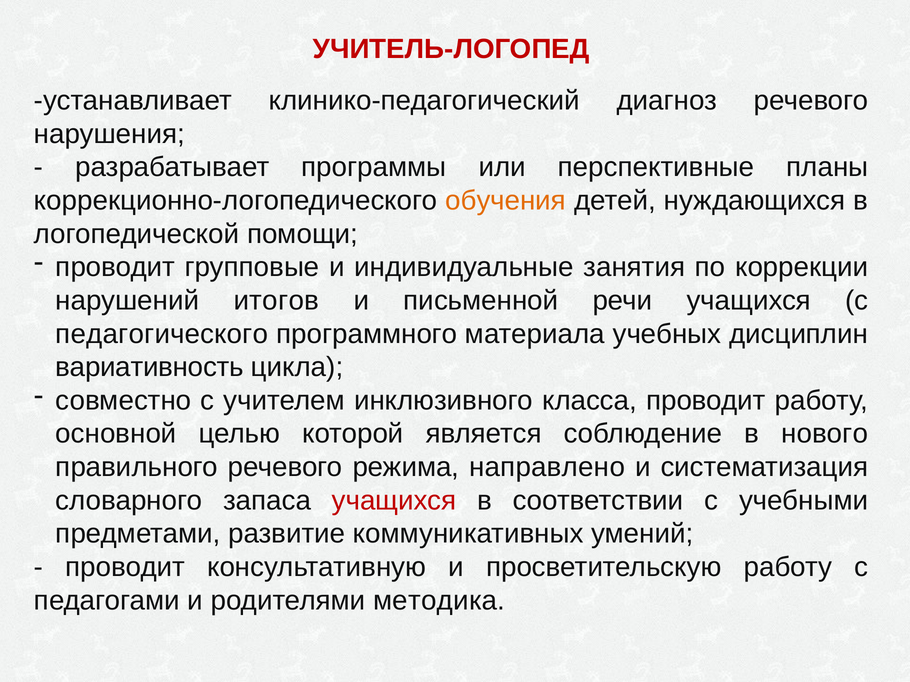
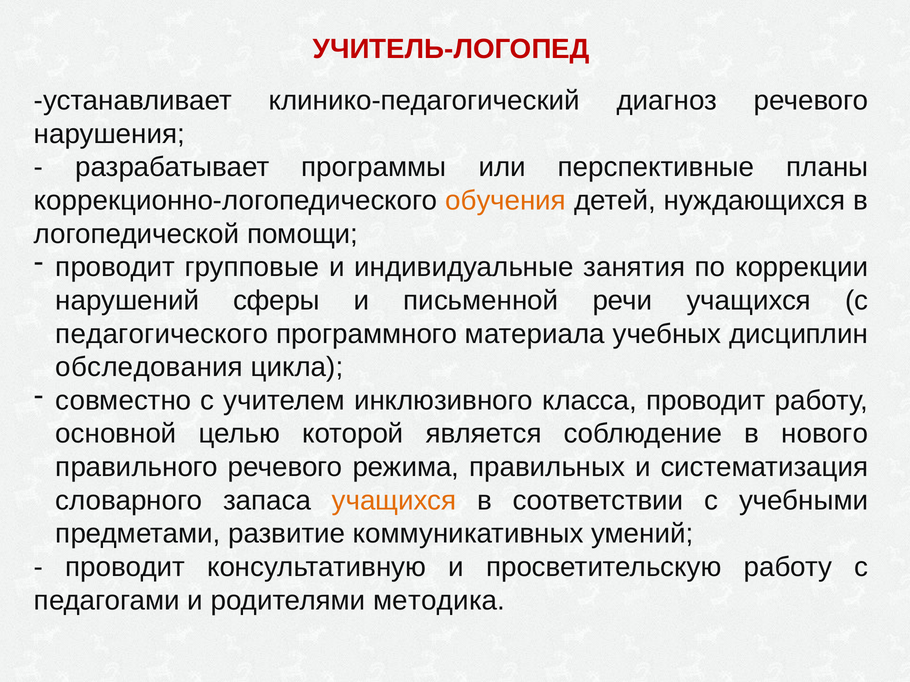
итогов: итогов -> сферы
вариативность: вариативность -> обследования
направлено: направлено -> правильных
учащихся at (394, 501) colour: red -> orange
